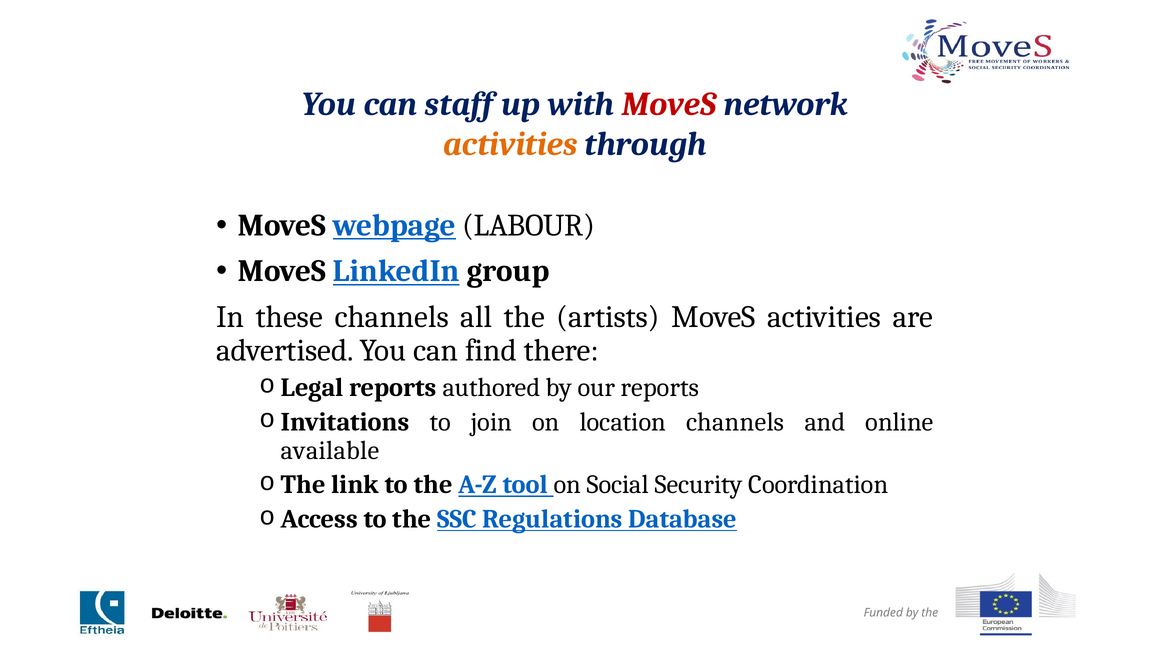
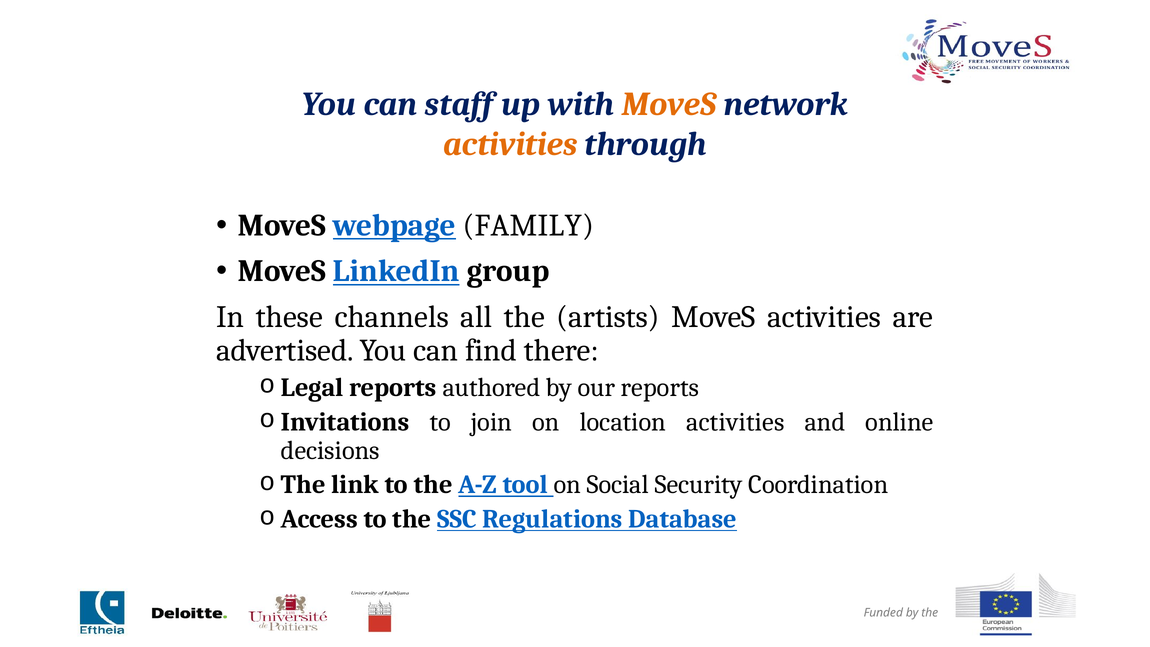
MoveS at (669, 104) colour: red -> orange
LABOUR: LABOUR -> FAMILY
location channels: channels -> activities
available: available -> decisions
